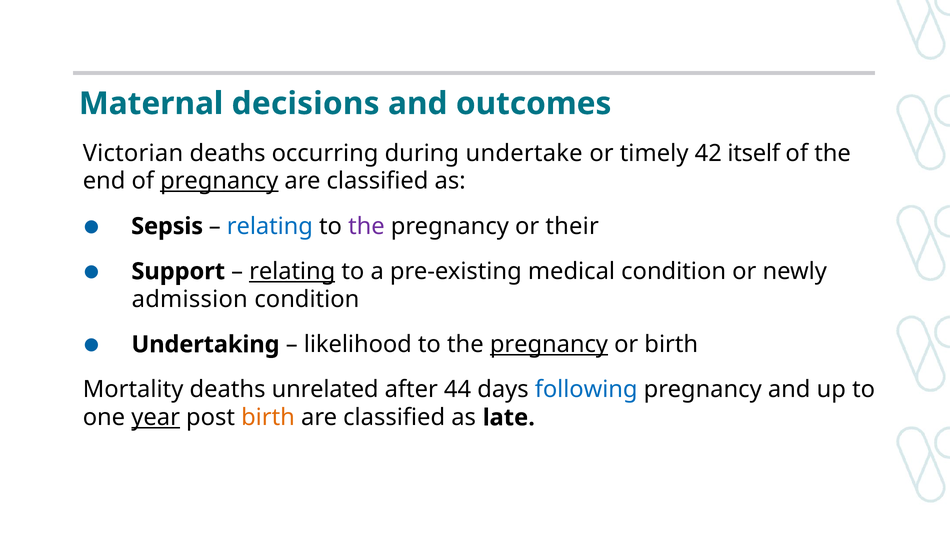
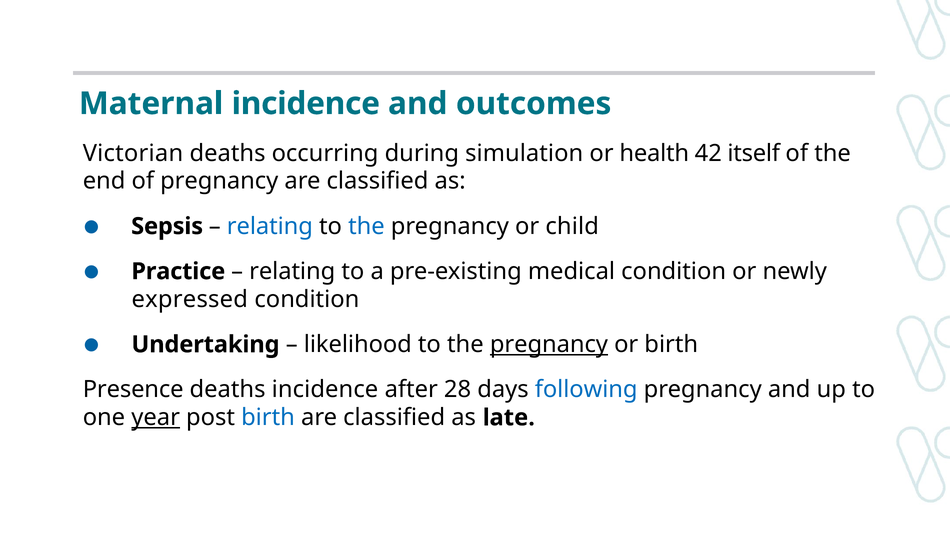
Maternal decisions: decisions -> incidence
undertake: undertake -> simulation
timely: timely -> health
pregnancy at (219, 181) underline: present -> none
the at (366, 226) colour: purple -> blue
their: their -> child
Support: Support -> Practice
relating at (292, 271) underline: present -> none
admission: admission -> expressed
Mortality: Mortality -> Presence
deaths unrelated: unrelated -> incidence
44: 44 -> 28
birth at (268, 417) colour: orange -> blue
